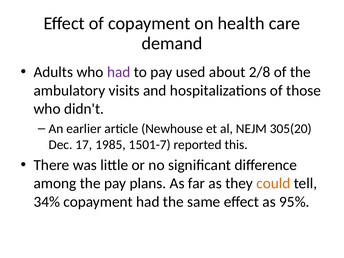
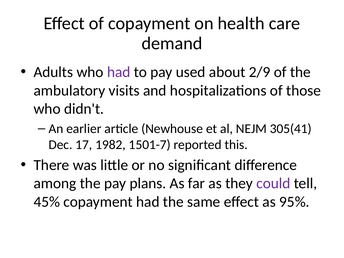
2/8: 2/8 -> 2/9
305(20: 305(20 -> 305(41
1985: 1985 -> 1982
could colour: orange -> purple
34%: 34% -> 45%
